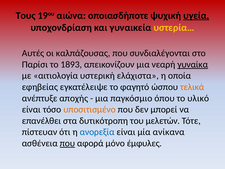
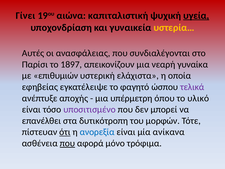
Τους: Τους -> Γίνει
οποιασδήποτε: οποιασδήποτε -> καπιταλιστική
καλπάζουσας: καλπάζουσας -> ανασφάλειας
1893: 1893 -> 1897
γυναίκα underline: present -> none
αιτιολογία: αιτιολογία -> επιθυμιών
τελικά colour: orange -> purple
παγκόσμιο: παγκόσμιο -> υπέρμετρη
υποσιτισμένο colour: orange -> purple
μελετών: μελετών -> μορφών
ότι underline: none -> present
έμφυλες: έμφυλες -> τρόφιμα
